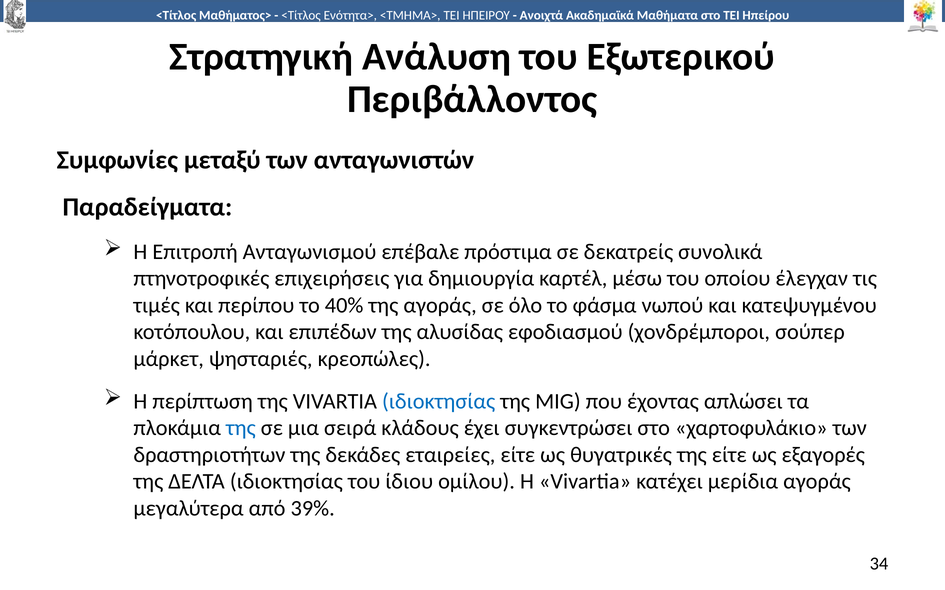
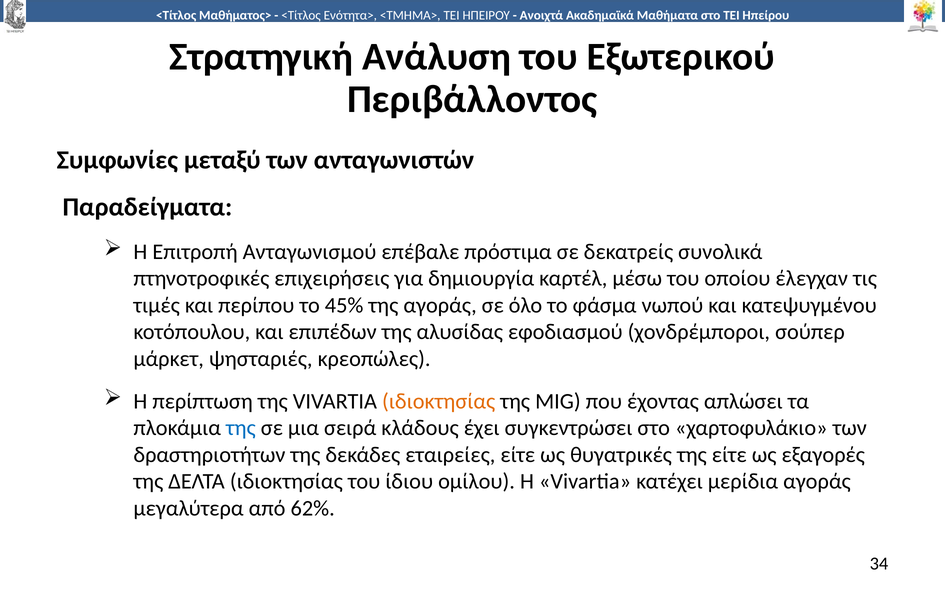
40%: 40% -> 45%
ιδιοκτησίας at (439, 402) colour: blue -> orange
39%: 39% -> 62%
